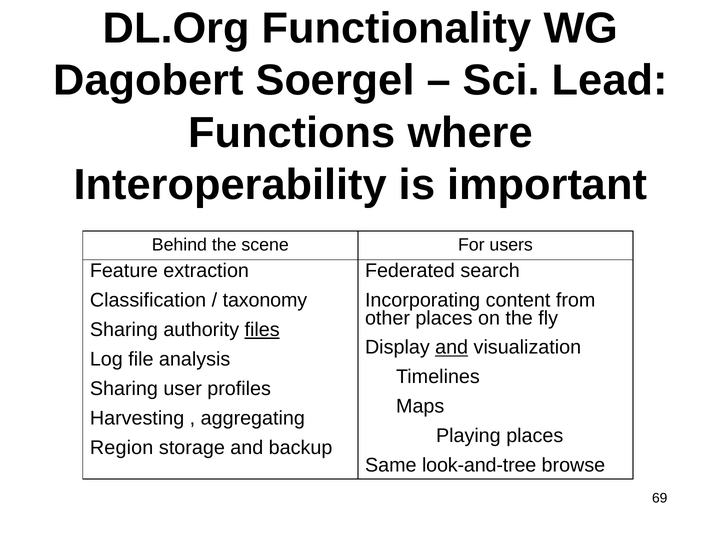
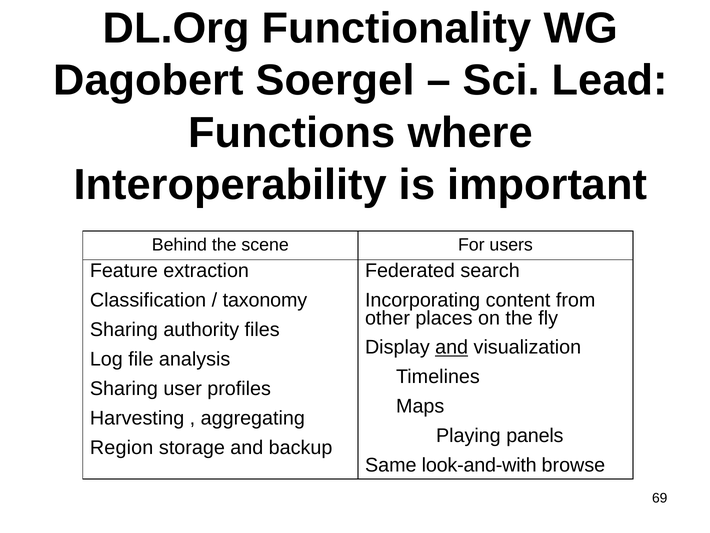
files underline: present -> none
Playing places: places -> panels
look-and-tree: look-and-tree -> look-and-with
